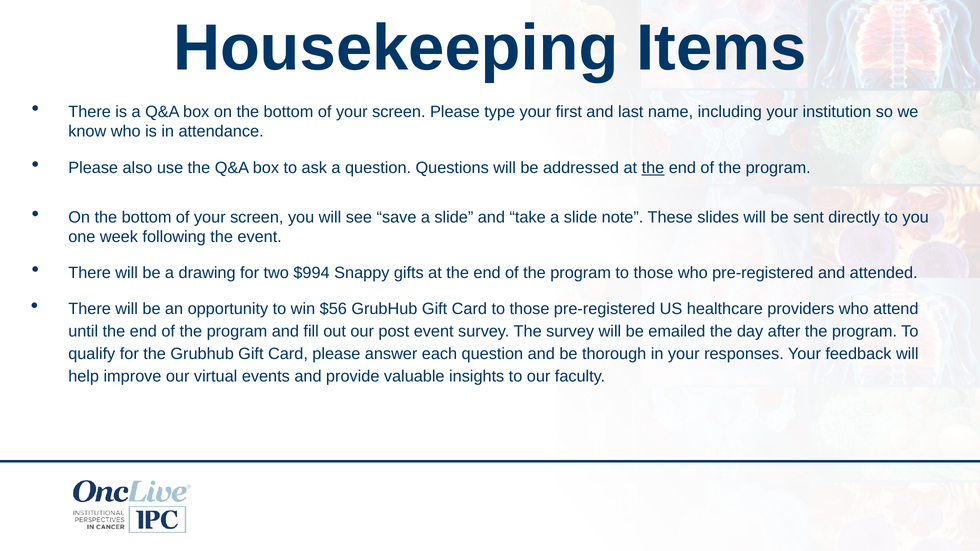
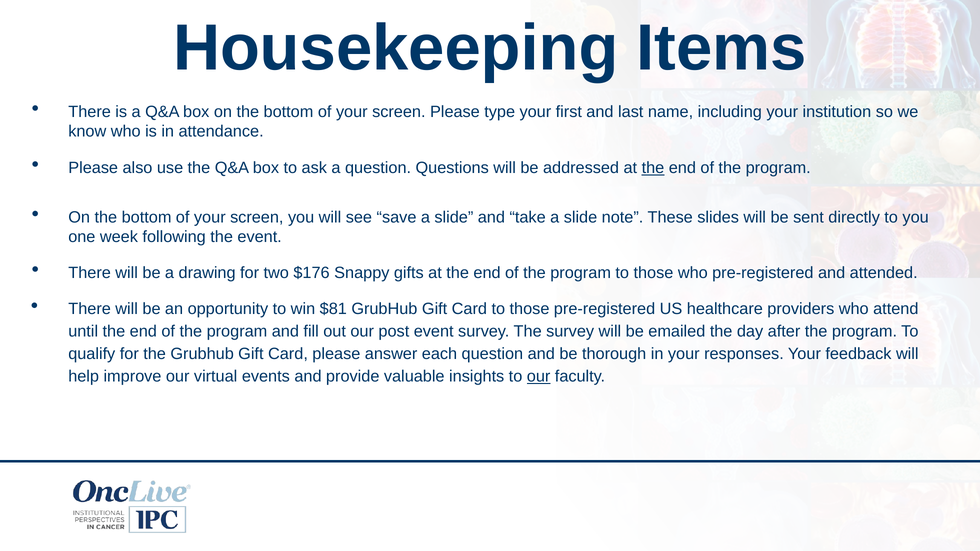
$994: $994 -> $176
$56: $56 -> $81
our at (539, 376) underline: none -> present
